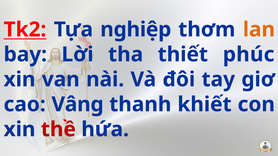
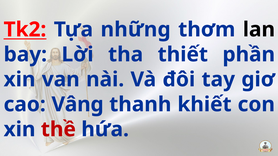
nghiệp: nghiệp -> những
lan colour: orange -> black
phúc: phúc -> phần
